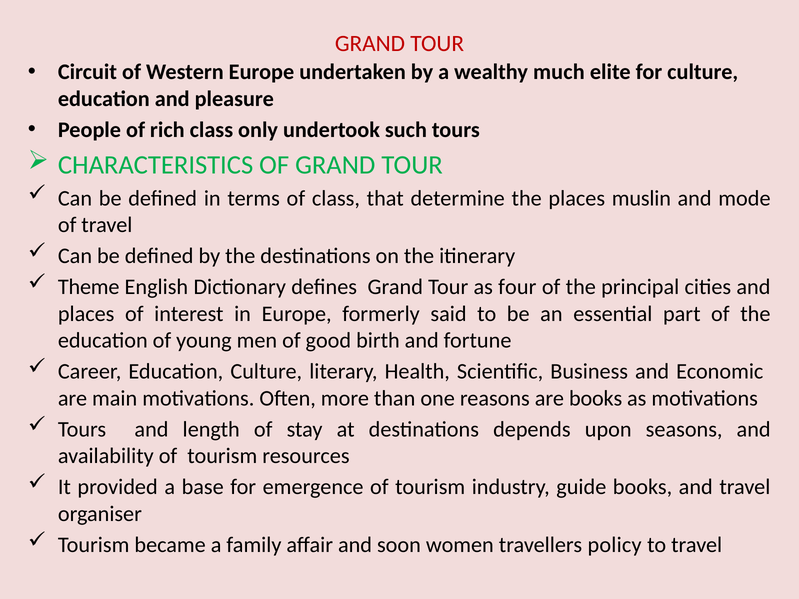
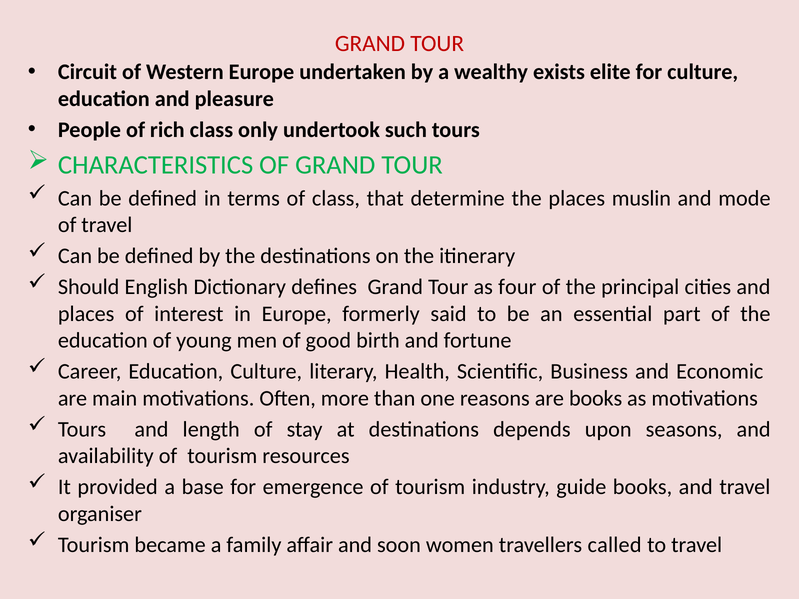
much: much -> exists
Theme: Theme -> Should
policy: policy -> called
